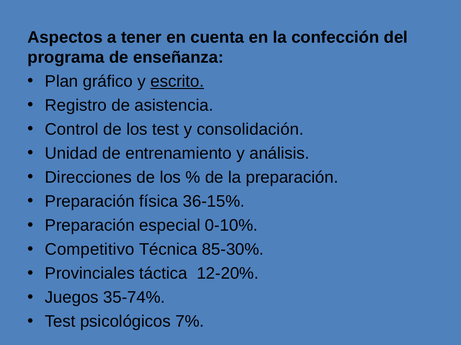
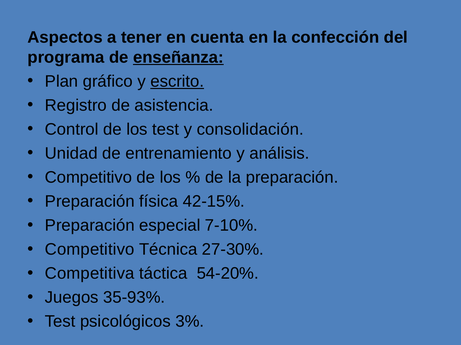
enseñanza underline: none -> present
Direcciones at (88, 178): Direcciones -> Competitivo
36-15%: 36-15% -> 42-15%
0-10%: 0-10% -> 7-10%
85-30%: 85-30% -> 27-30%
Provinciales: Provinciales -> Competitiva
12-20%: 12-20% -> 54-20%
35-74%: 35-74% -> 35-93%
7%: 7% -> 3%
